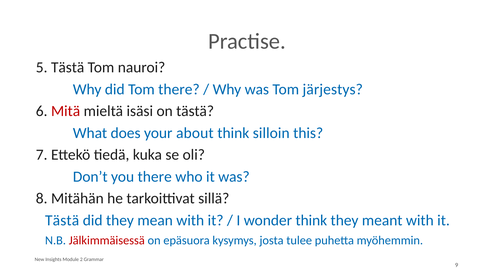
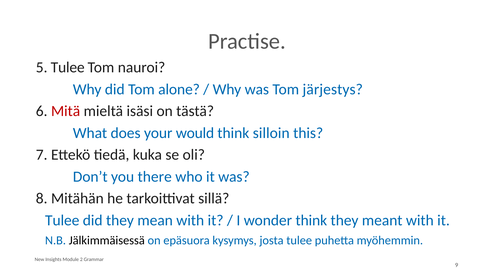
5 Tästä: Tästä -> Tulee
Tom there: there -> alone
about: about -> would
Tästä at (62, 220): Tästä -> Tulee
Jälkimmäisessä colour: red -> black
